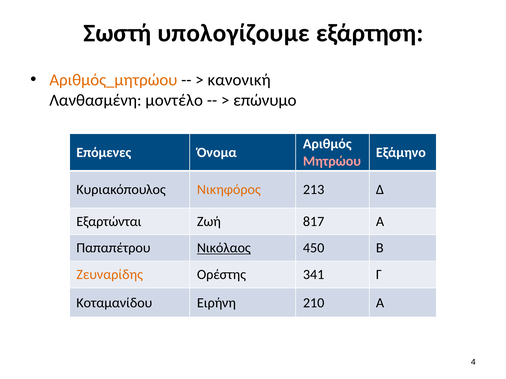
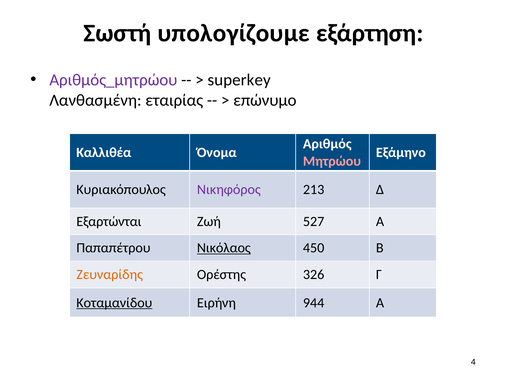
Αριθμός_μητρώου colour: orange -> purple
κανονική: κανονική -> superkey
μοντέλο: μοντέλο -> εταιρίας
Επόμενες: Επόμενες -> Καλλιθέα
Νικηφόρος colour: orange -> purple
817: 817 -> 527
341: 341 -> 326
Κοταμανίδου underline: none -> present
210: 210 -> 944
